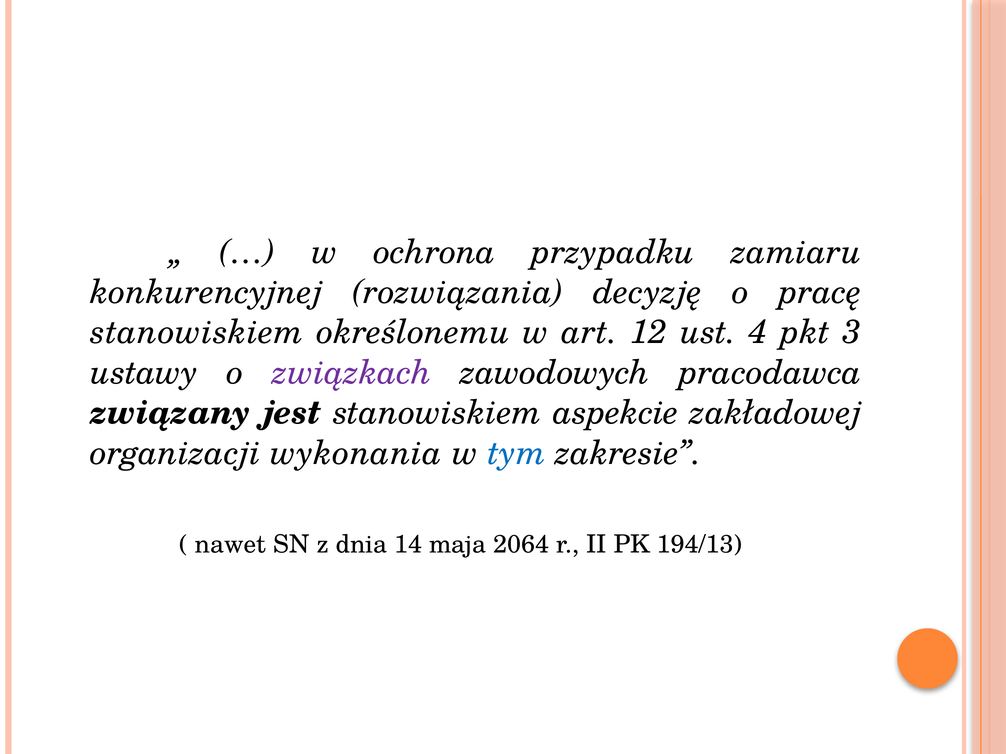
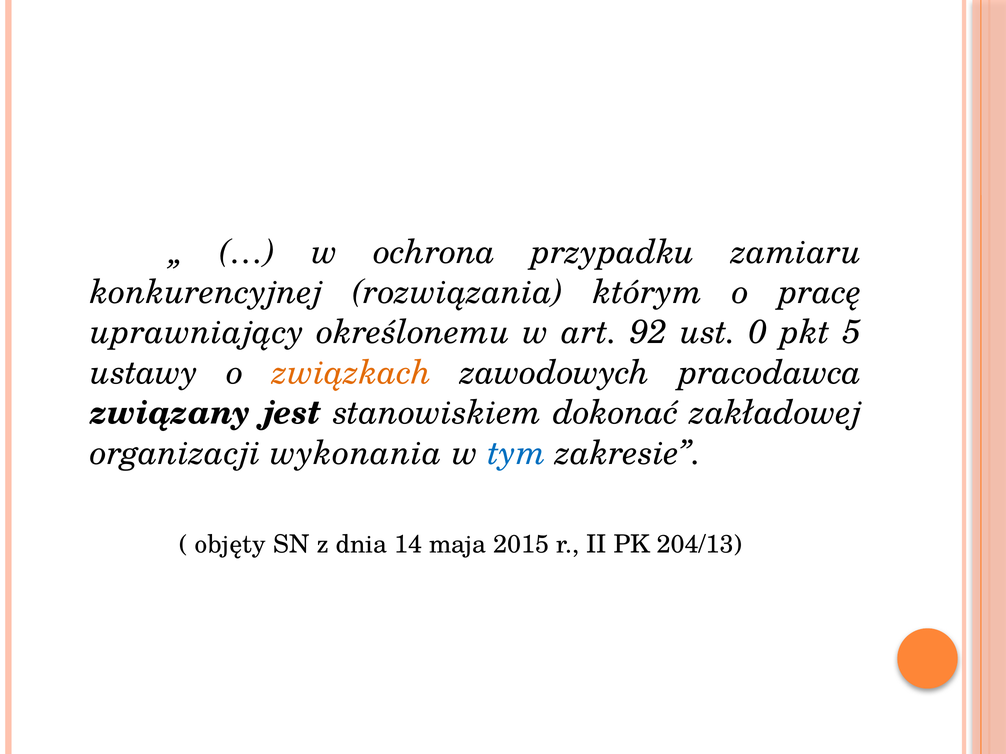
decyzję: decyzję -> którym
stanowiskiem at (197, 333): stanowiskiem -> uprawniający
12: 12 -> 92
4: 4 -> 0
3: 3 -> 5
związkach colour: purple -> orange
aspekcie: aspekcie -> dokonać
nawet: nawet -> objęty
2064: 2064 -> 2015
194/13: 194/13 -> 204/13
